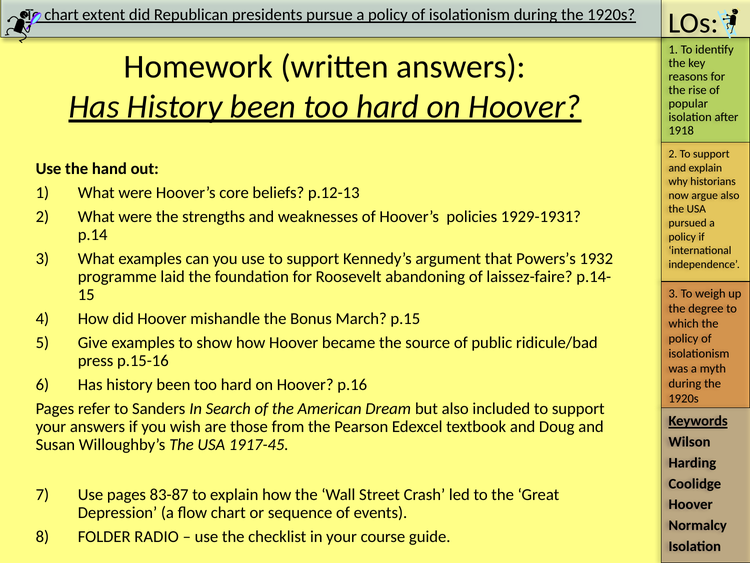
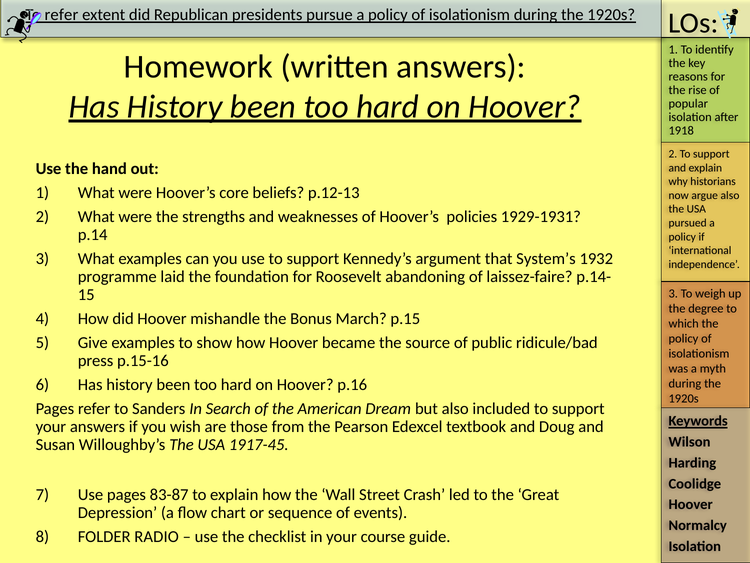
chart at (62, 15): chart -> refer
Powers’s: Powers’s -> System’s
